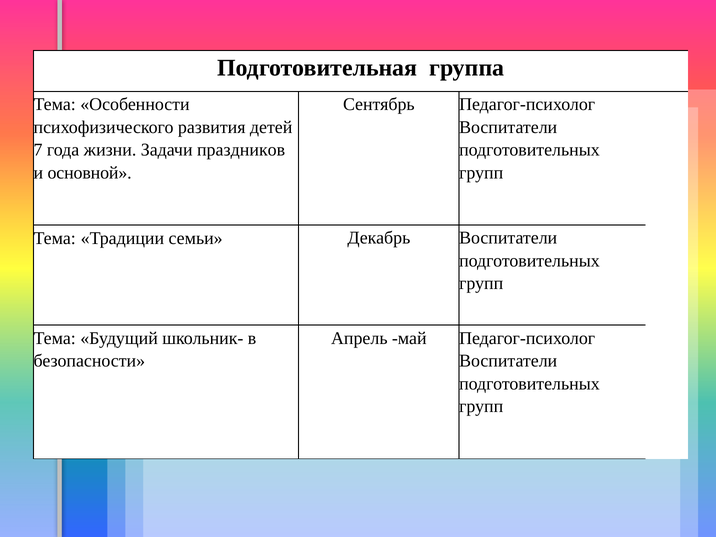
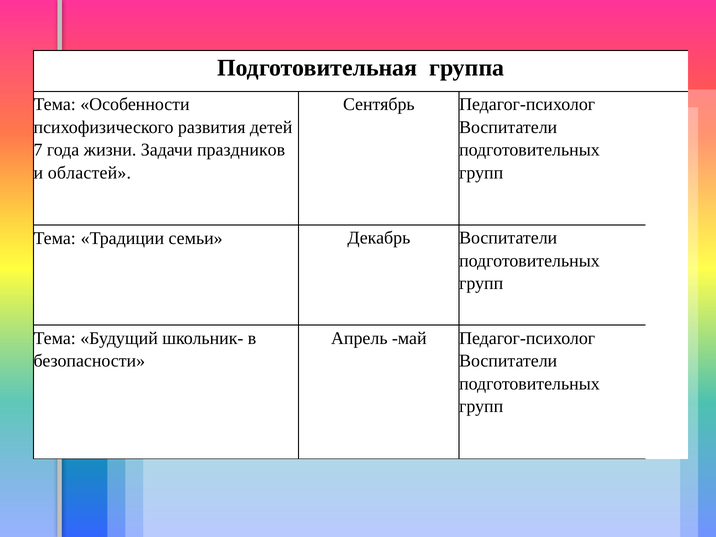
основной: основной -> областей
